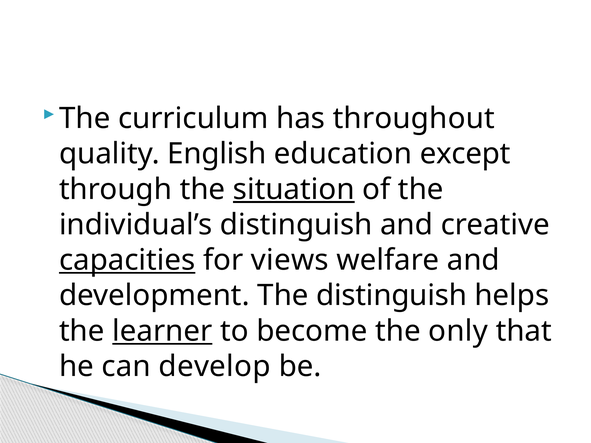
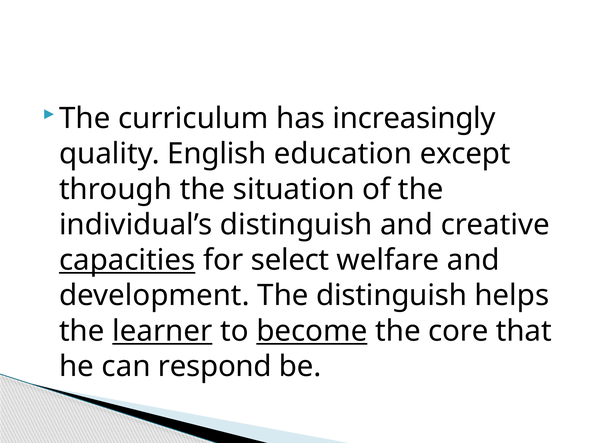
throughout: throughout -> increasingly
situation underline: present -> none
views: views -> select
become underline: none -> present
only: only -> core
develop: develop -> respond
